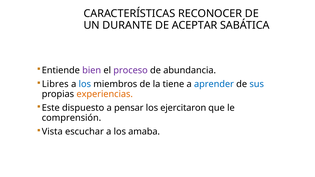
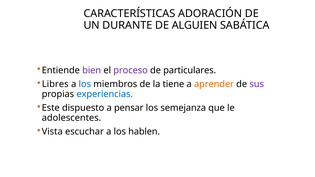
RECONOCER: RECONOCER -> ADORACIÓN
ACEPTAR: ACEPTAR -> ALGUIEN
abundancia: abundancia -> particulares
aprender colour: blue -> orange
sus colour: blue -> purple
experiencias colour: orange -> blue
ejercitaron: ejercitaron -> semejanza
comprensión: comprensión -> adolescentes
amaba: amaba -> hablen
